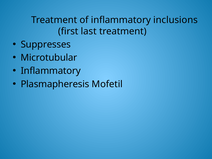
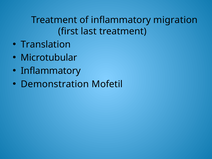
inclusions: inclusions -> migration
Suppresses: Suppresses -> Translation
Plasmapheresis: Plasmapheresis -> Demonstration
